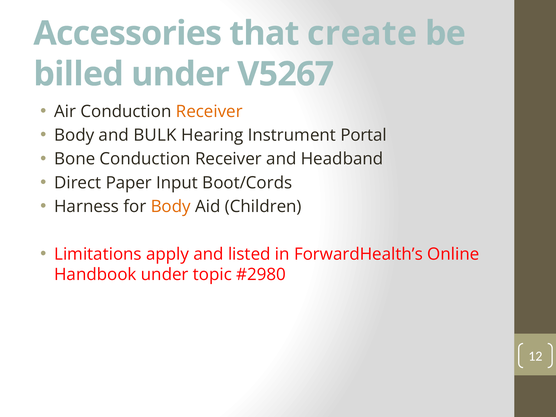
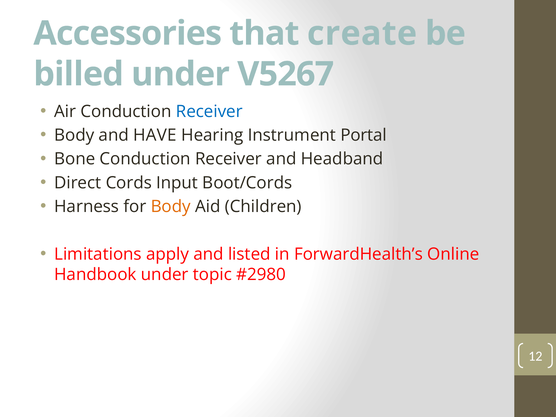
Receiver at (209, 111) colour: orange -> blue
BULK: BULK -> HAVE
Paper: Paper -> Cords
